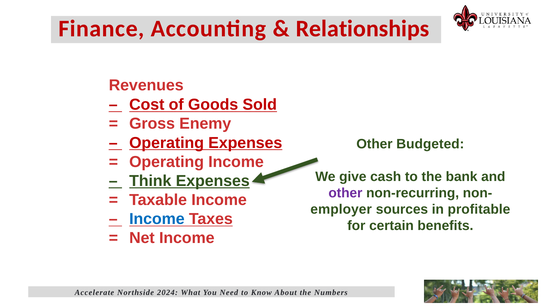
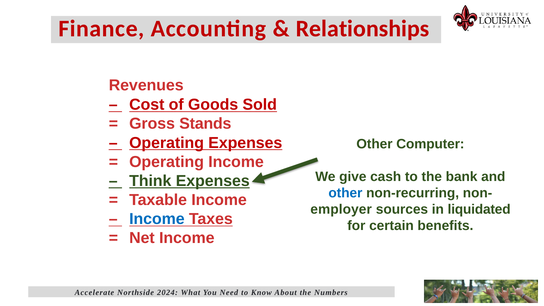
Enemy: Enemy -> Stands
Budgeted: Budgeted -> Computer
other at (345, 193) colour: purple -> blue
profitable: profitable -> liquidated
